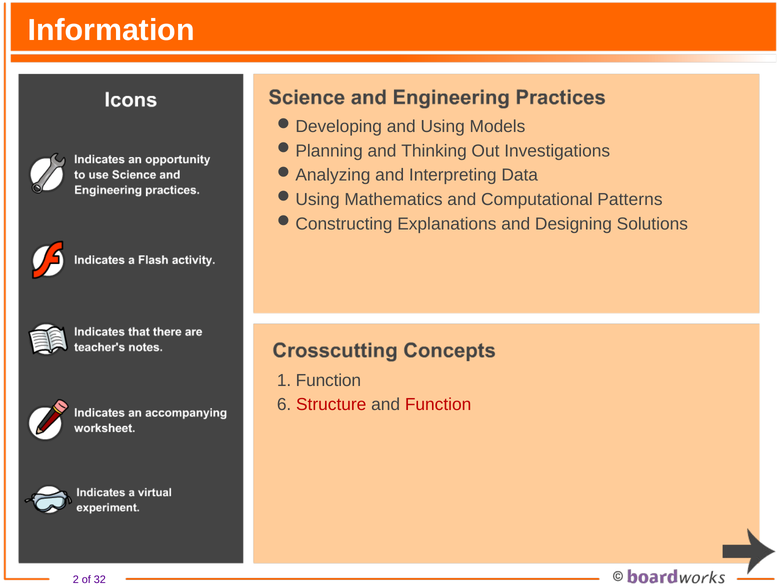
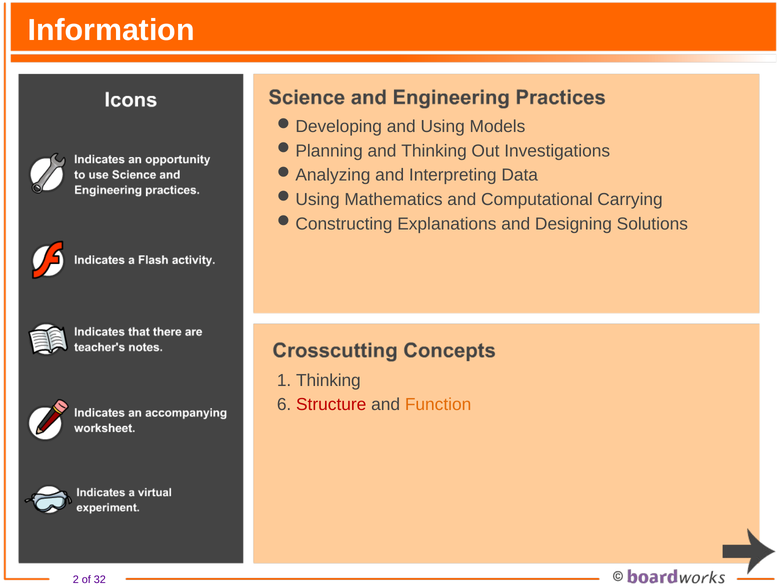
Patterns: Patterns -> Carrying
1 Function: Function -> Thinking
Function at (438, 405) colour: red -> orange
